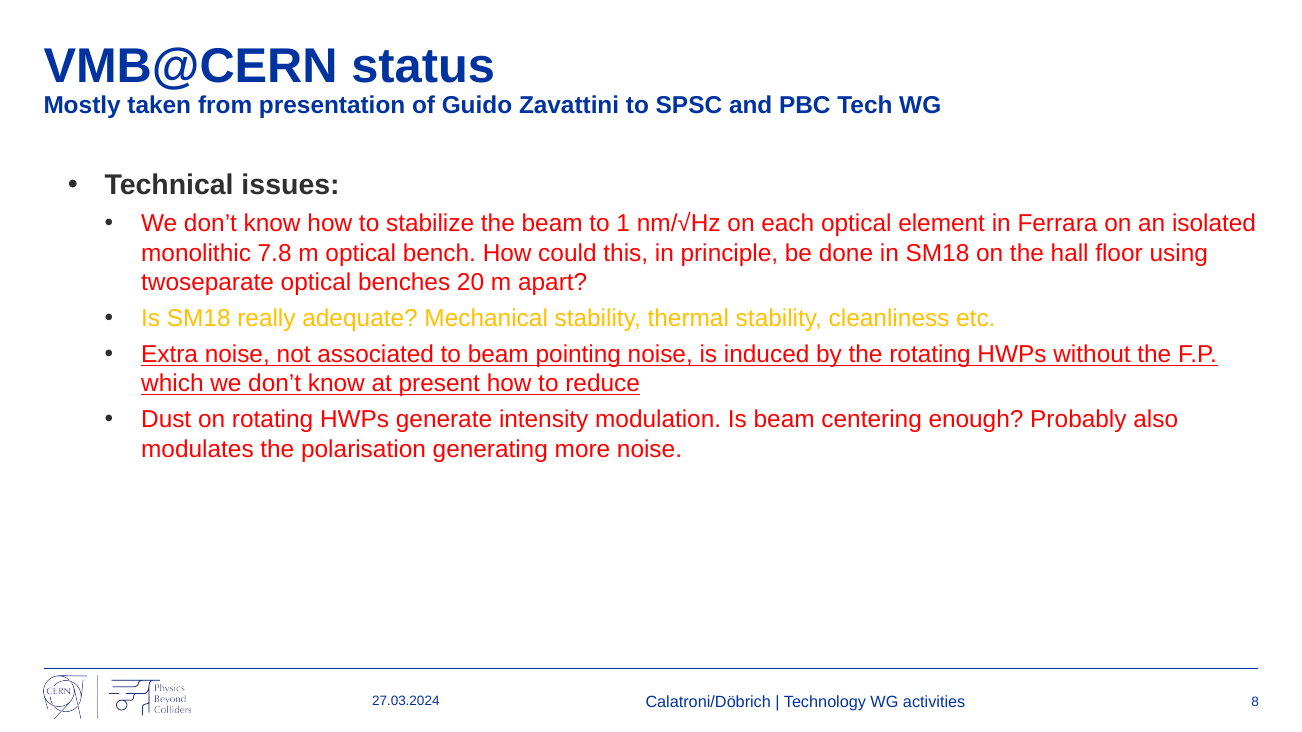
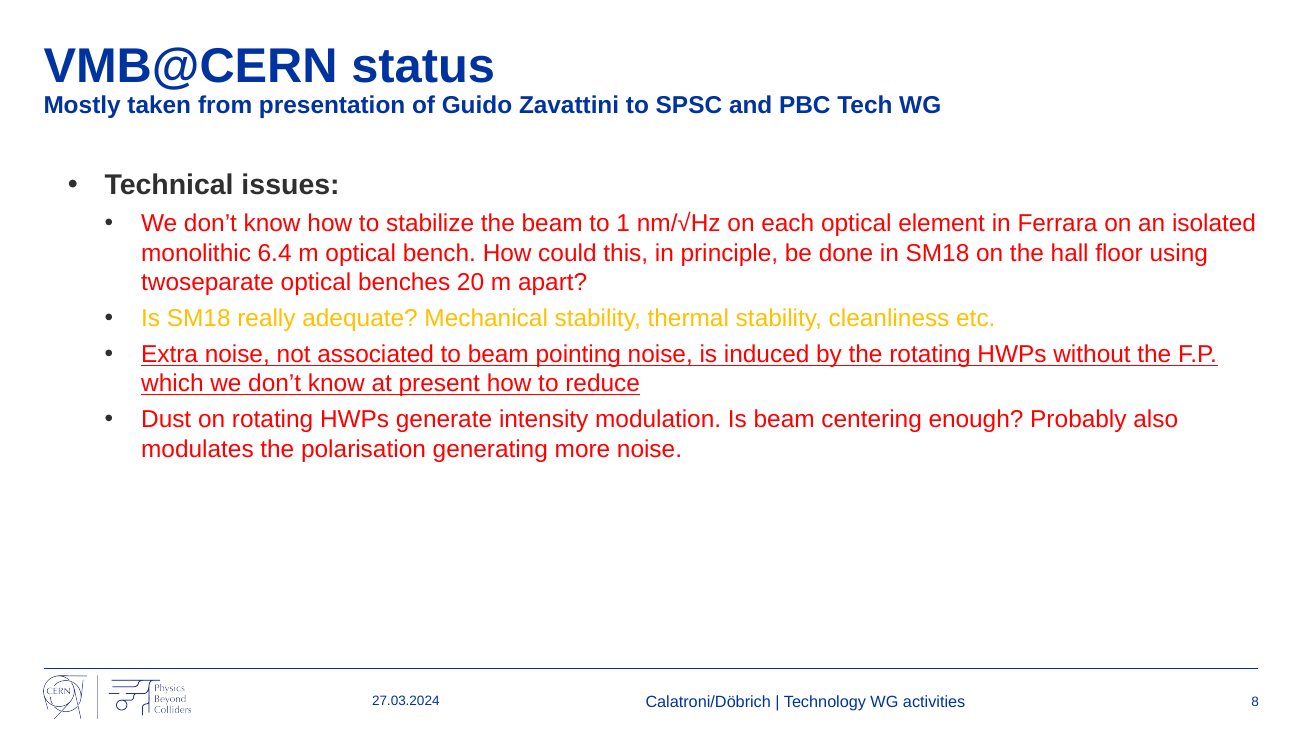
7.8: 7.8 -> 6.4
